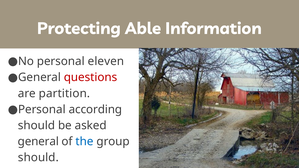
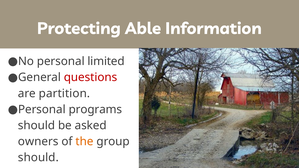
eleven: eleven -> limited
according: according -> programs
general at (38, 142): general -> owners
the colour: blue -> orange
